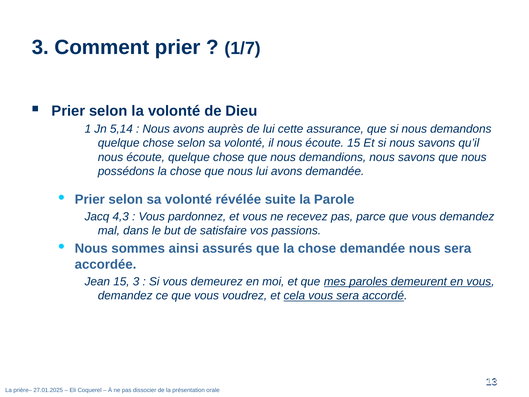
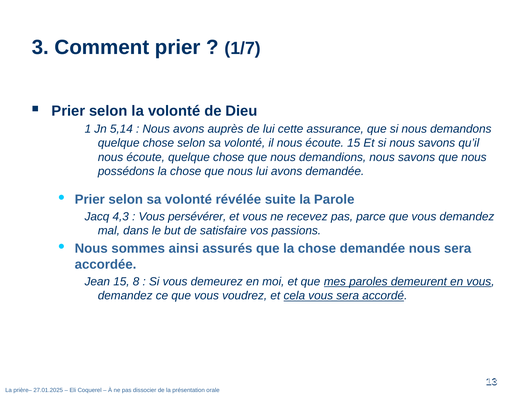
pardonnez: pardonnez -> persévérer
15 3: 3 -> 8
